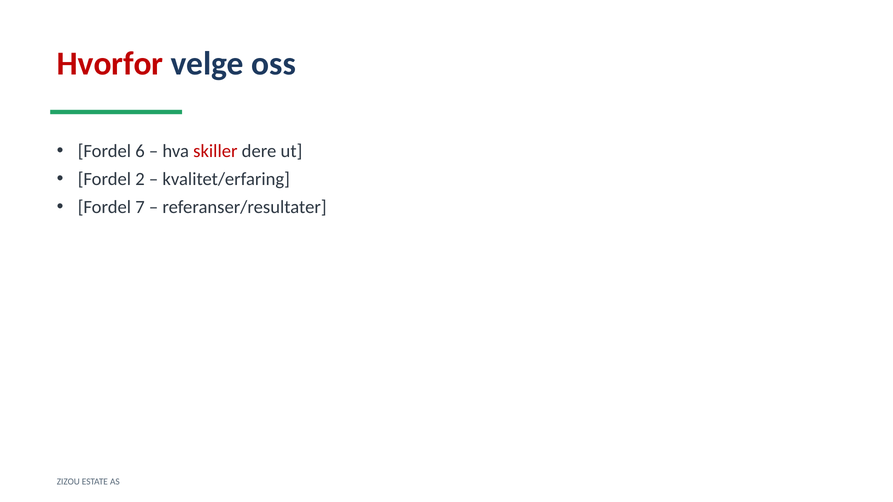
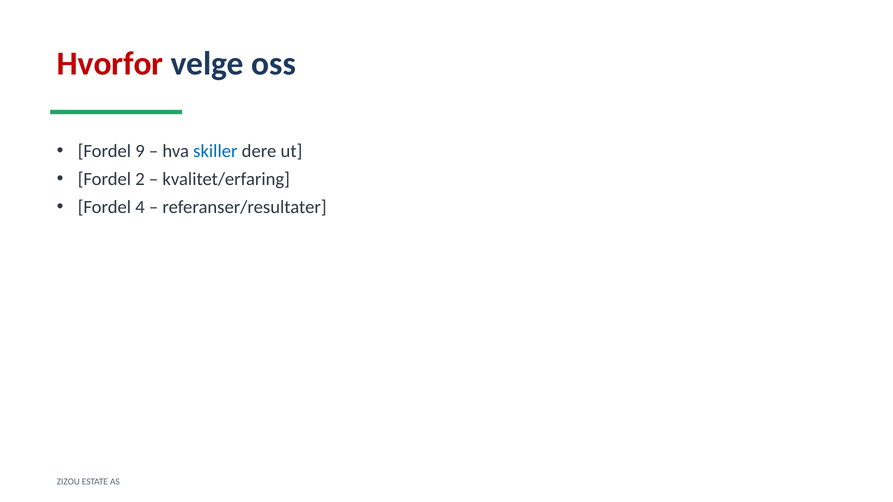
6: 6 -> 9
skiller colour: red -> blue
7: 7 -> 4
